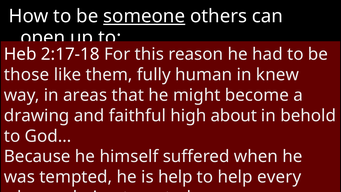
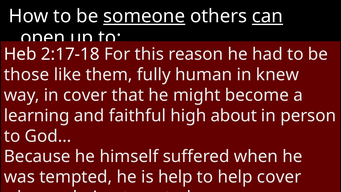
can underline: none -> present
areas at (85, 95): areas -> cover
drawing: drawing -> learning
behold: behold -> person
help every: every -> cover
